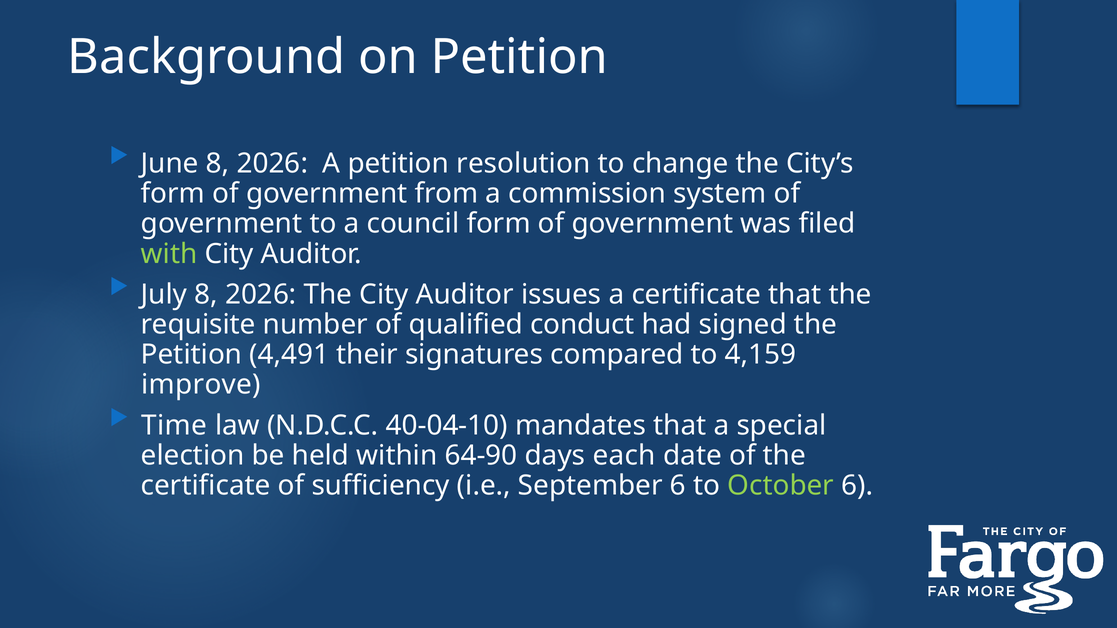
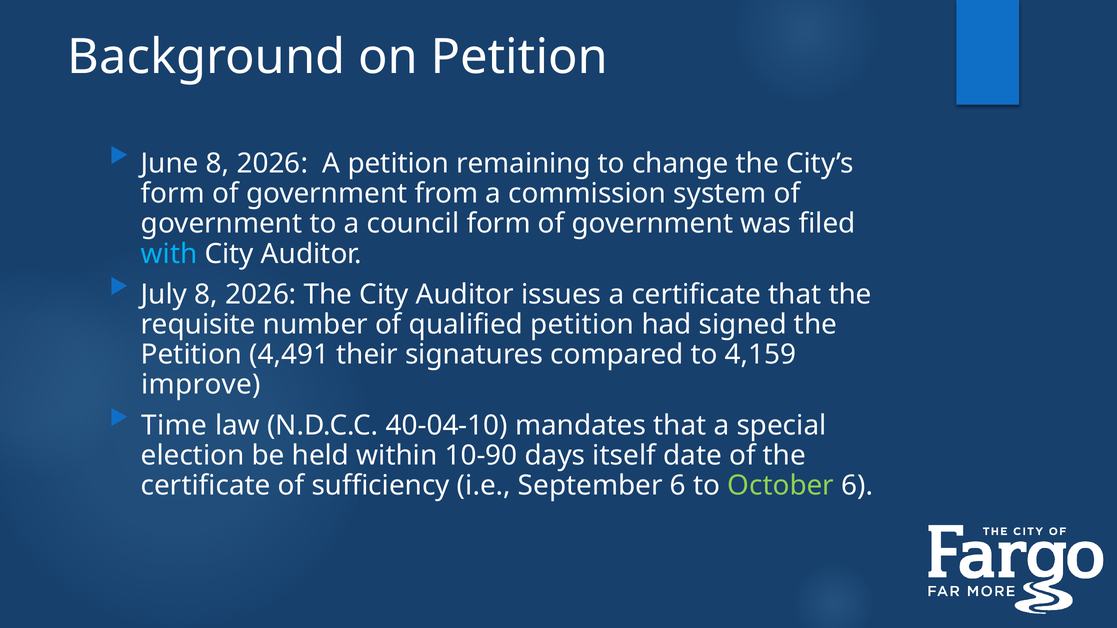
resolution: resolution -> remaining
with colour: light green -> light blue
qualified conduct: conduct -> petition
64-90: 64-90 -> 10-90
each: each -> itself
